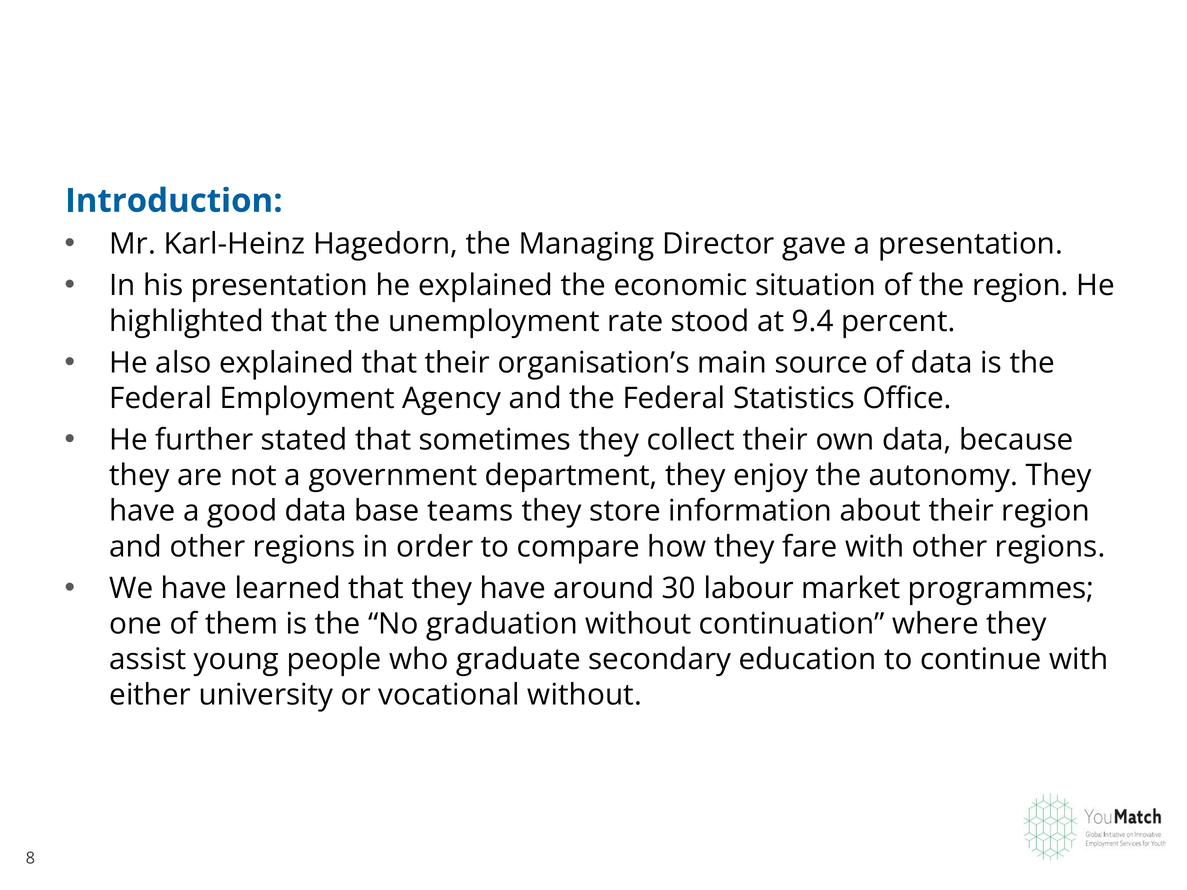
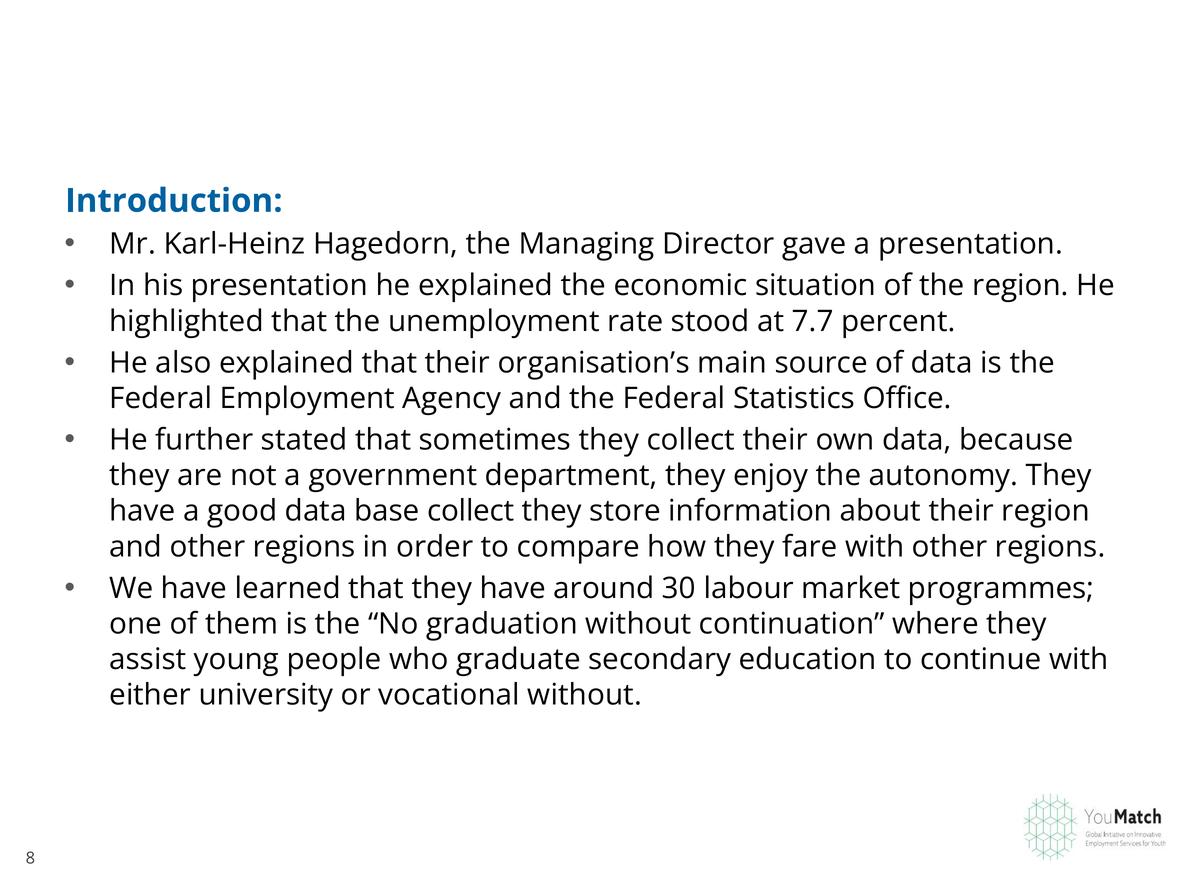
9.4: 9.4 -> 7.7
base teams: teams -> collect
